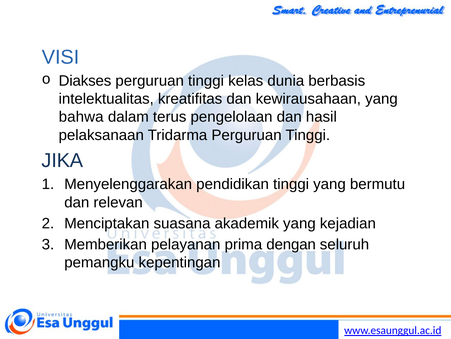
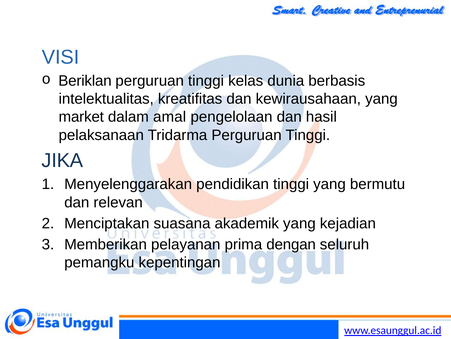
Diakses: Diakses -> Beriklan
bahwa: bahwa -> market
terus: terus -> amal
